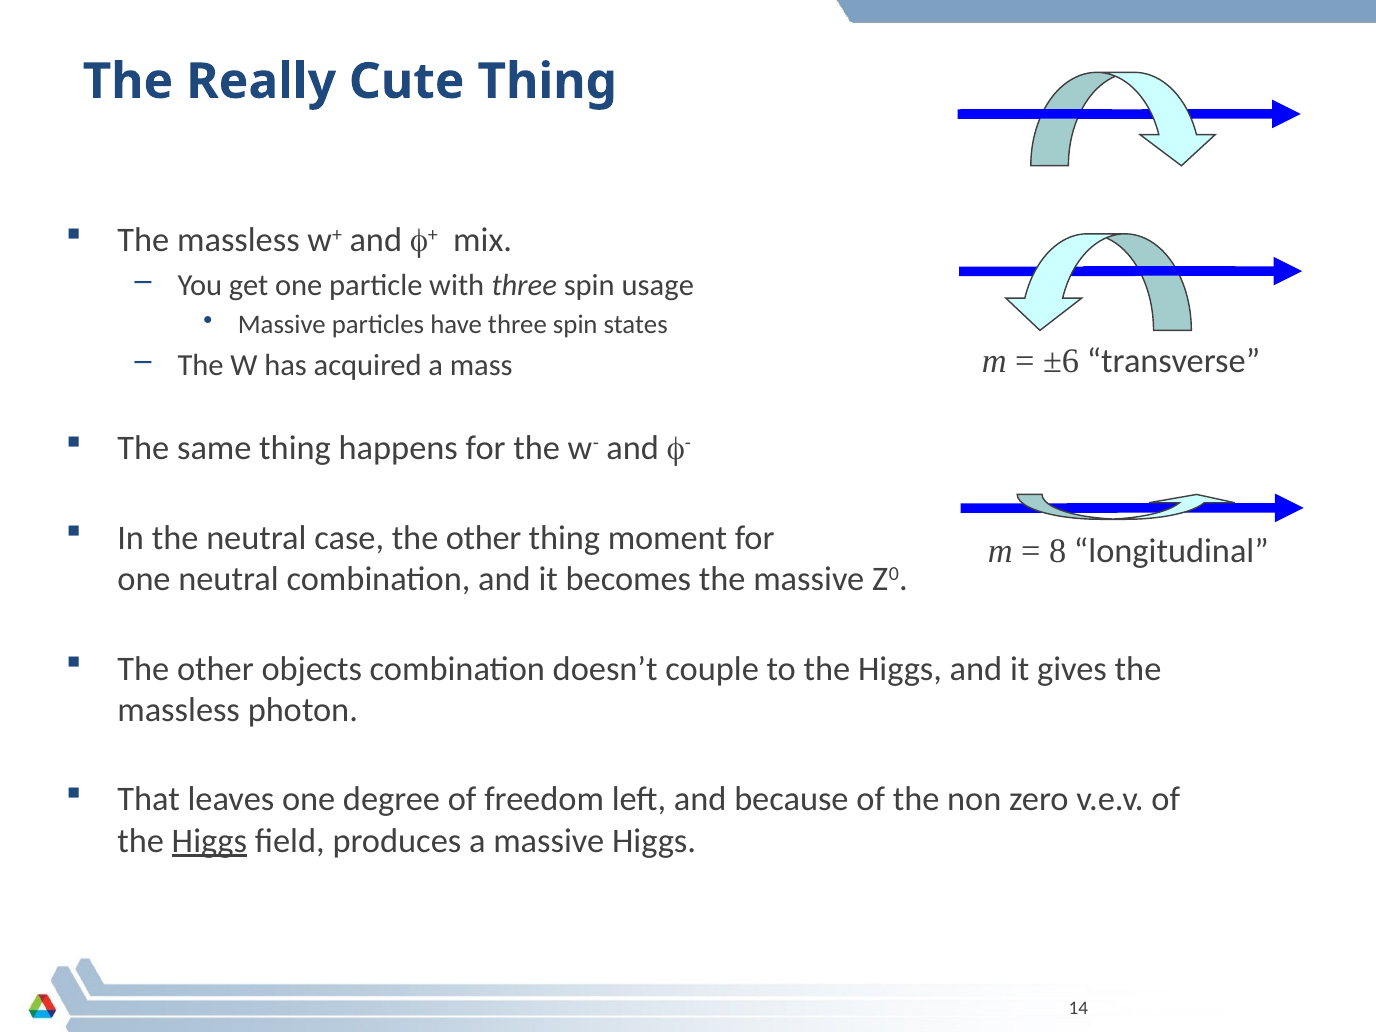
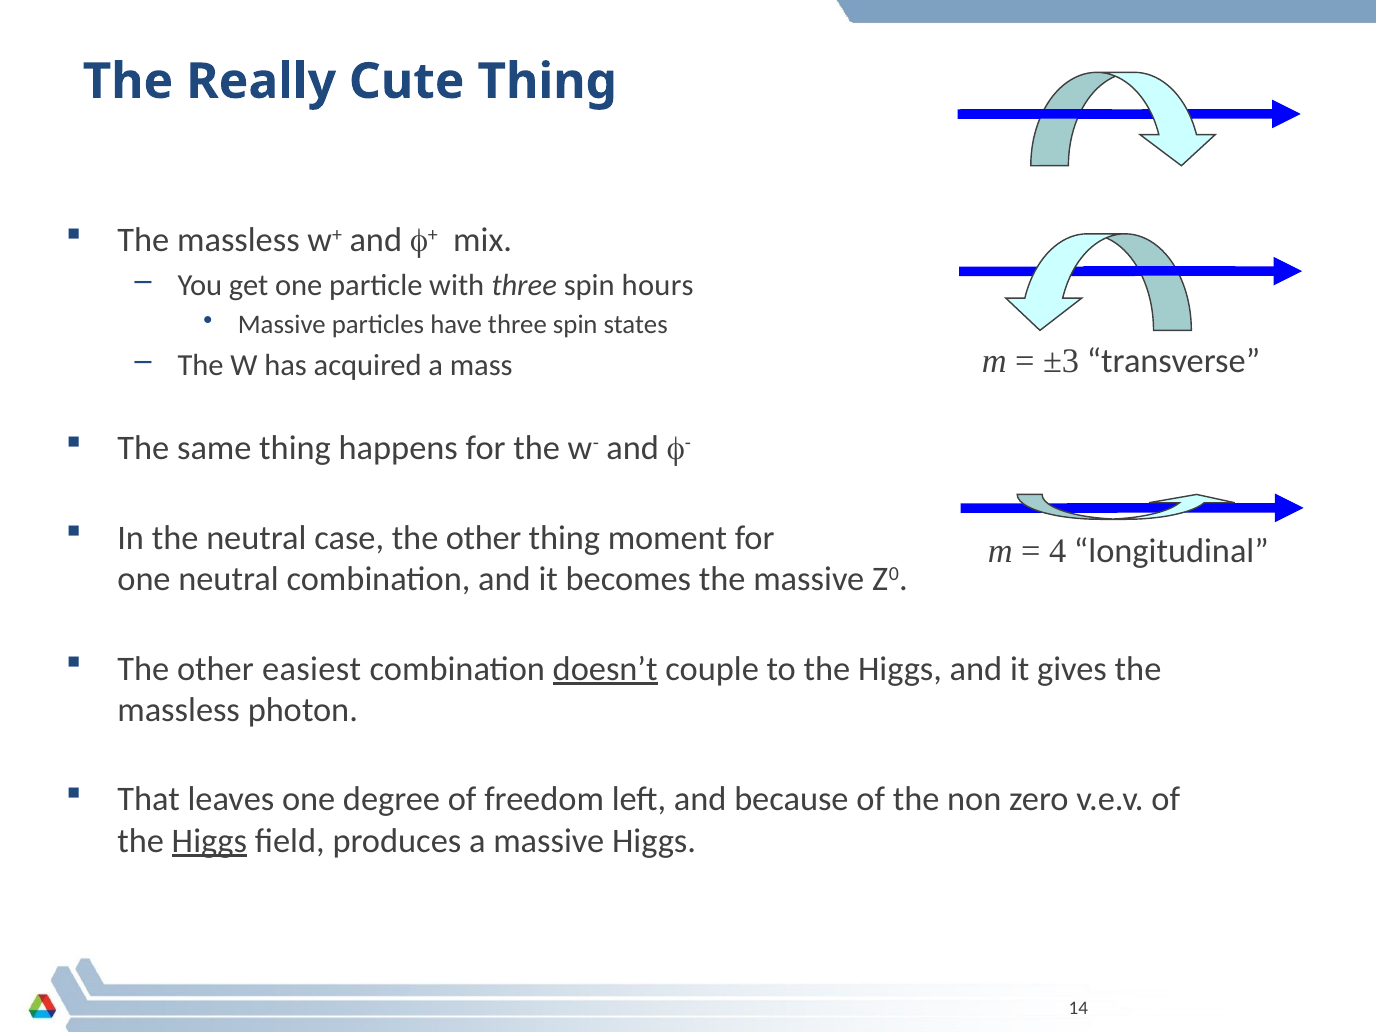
usage: usage -> hours
±6: ±6 -> ±3
8: 8 -> 4
objects: objects -> easiest
doesn’t underline: none -> present
